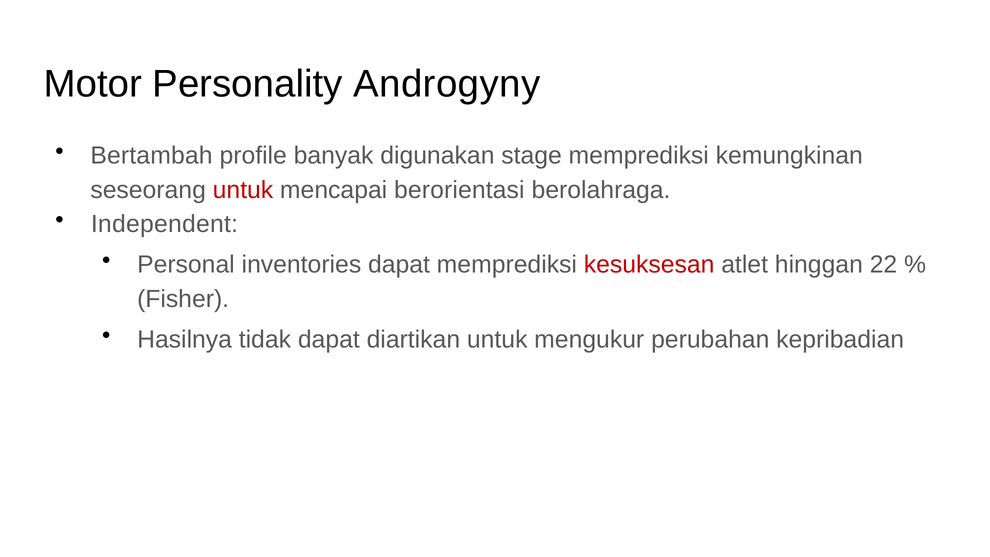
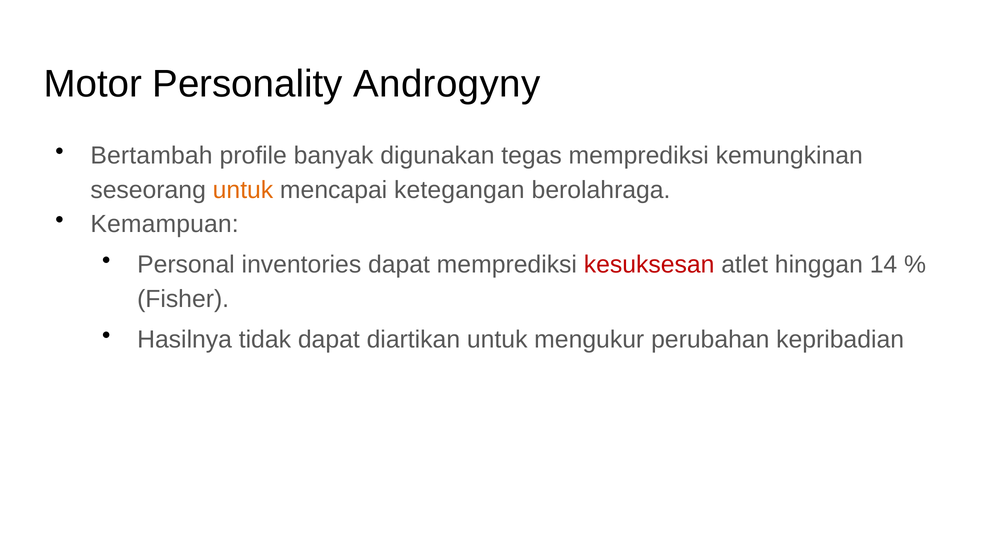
stage: stage -> tegas
untuk at (243, 190) colour: red -> orange
berorientasi: berorientasi -> ketegangan
Independent: Independent -> Kemampuan
22: 22 -> 14
